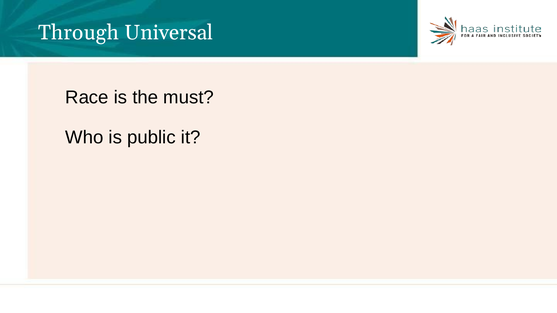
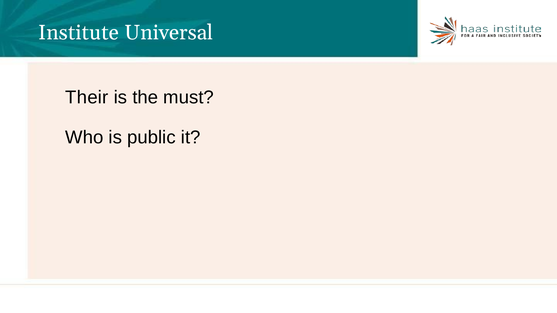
Through: Through -> Institute
Race: Race -> Their
